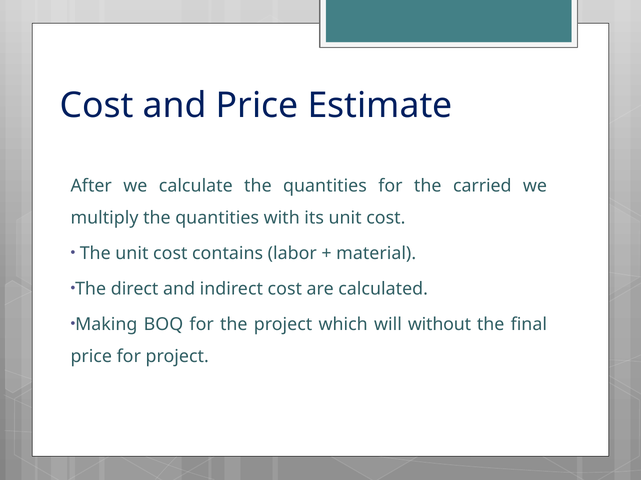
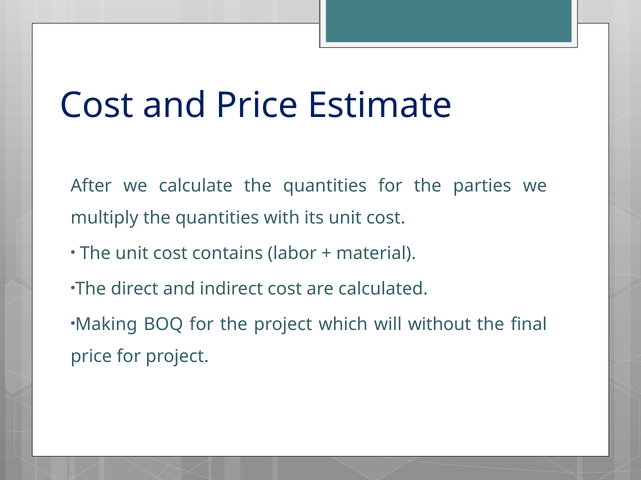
carried: carried -> parties
